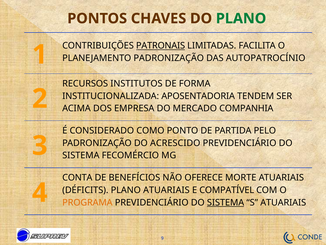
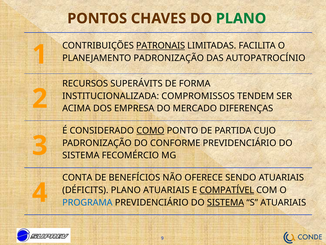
INSTITUTOS: INSTITUTOS -> SUPERÁVITS
APOSENTADORIA: APOSENTADORIA -> COMPROMISSOS
COMPANHIA: COMPANHIA -> DIFERENÇAS
COMO underline: none -> present
PELO: PELO -> CUJO
ACRESCIDO: ACRESCIDO -> CONFORME
MORTE: MORTE -> SENDO
COMPATÍVEL underline: none -> present
PROGRAMA colour: orange -> blue
